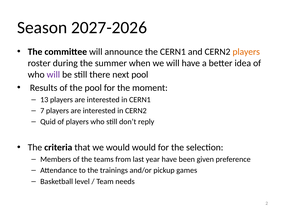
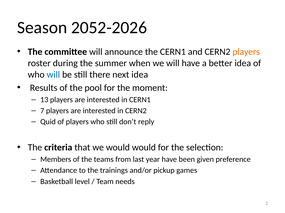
2027-2026: 2027-2026 -> 2052-2026
will at (53, 75) colour: purple -> blue
next pool: pool -> idea
